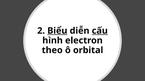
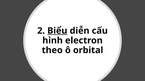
cấu underline: present -> none
